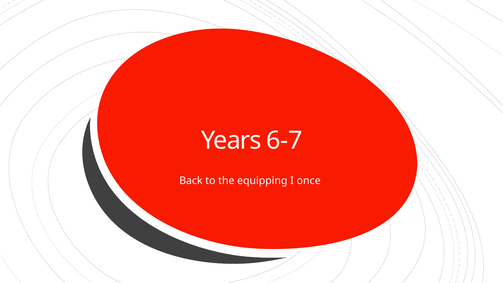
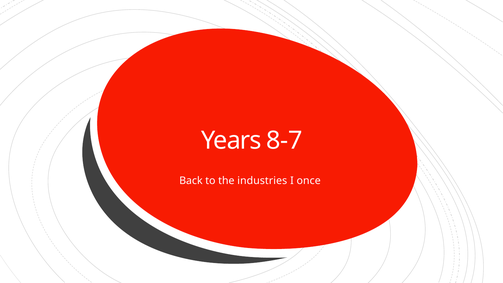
6-7: 6-7 -> 8-7
equipping: equipping -> industries
